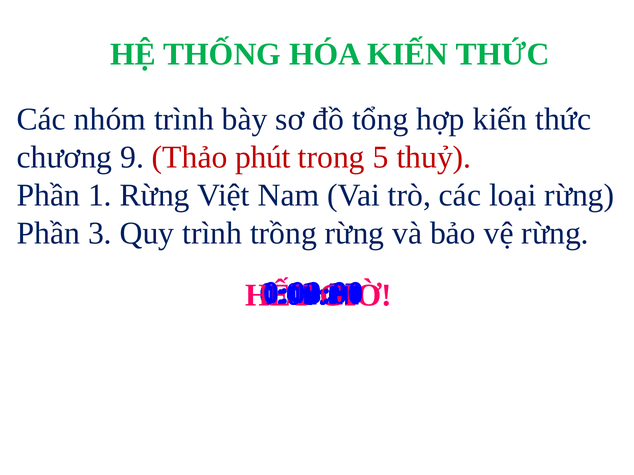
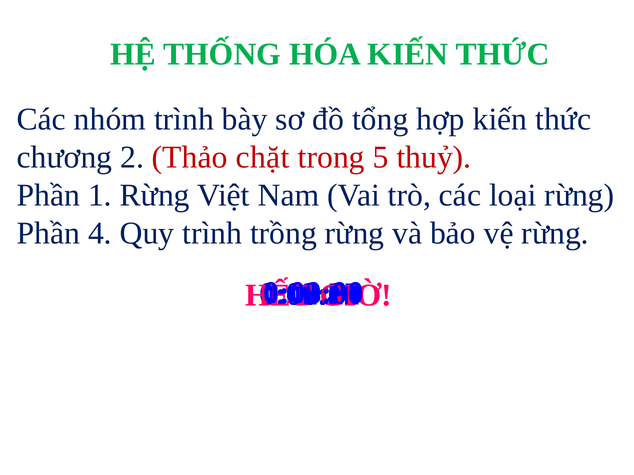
9: 9 -> 2
phút: phút -> chặt
3: 3 -> 4
